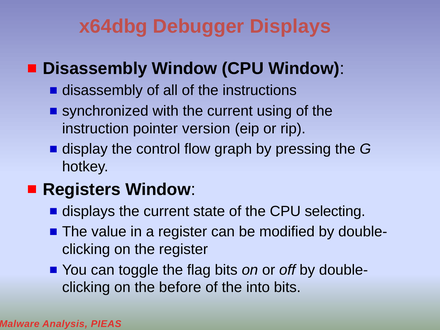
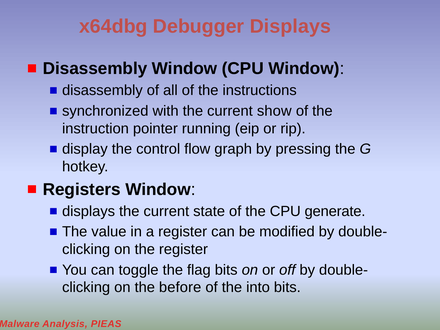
using: using -> show
version: version -> running
selecting: selecting -> generate
